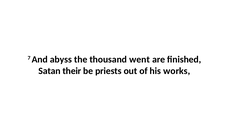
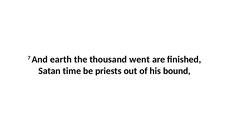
abyss: abyss -> earth
their: their -> time
works: works -> bound
